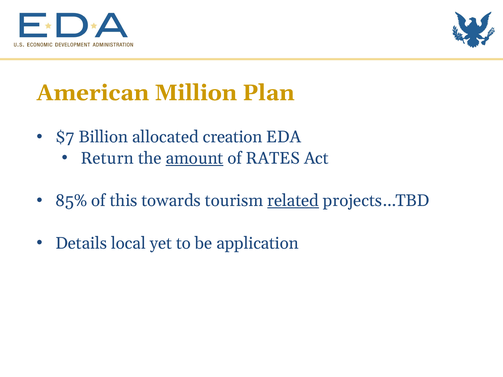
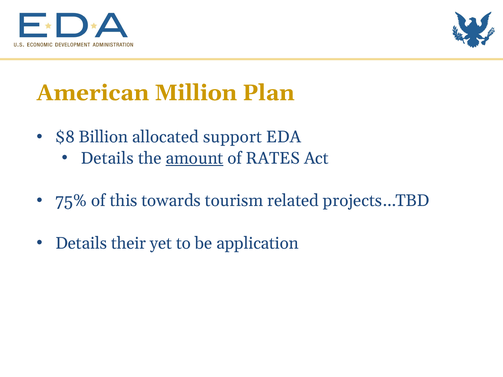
$7: $7 -> $8
creation: creation -> support
Return at (107, 158): Return -> Details
85%: 85% -> 75%
related underline: present -> none
local: local -> their
